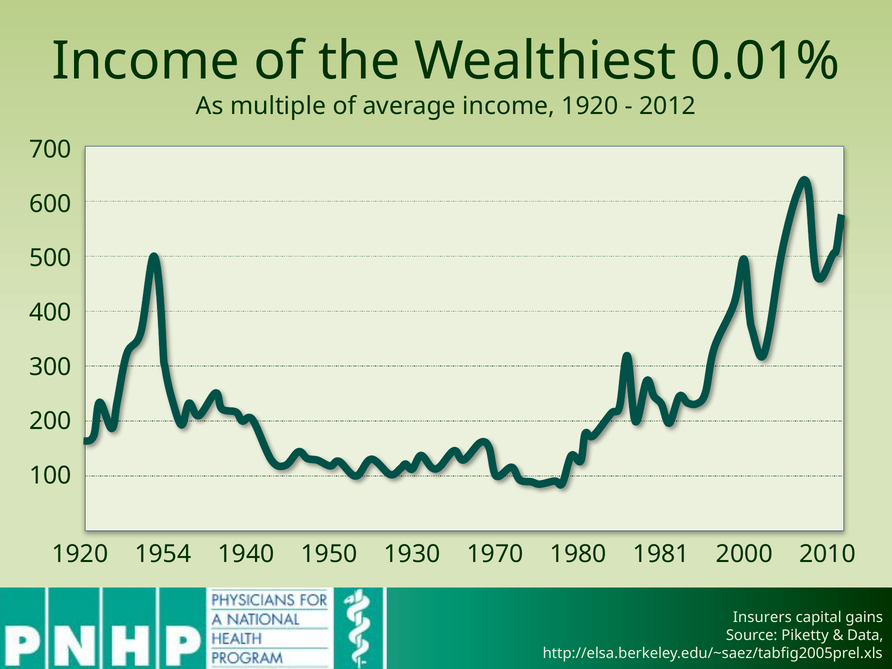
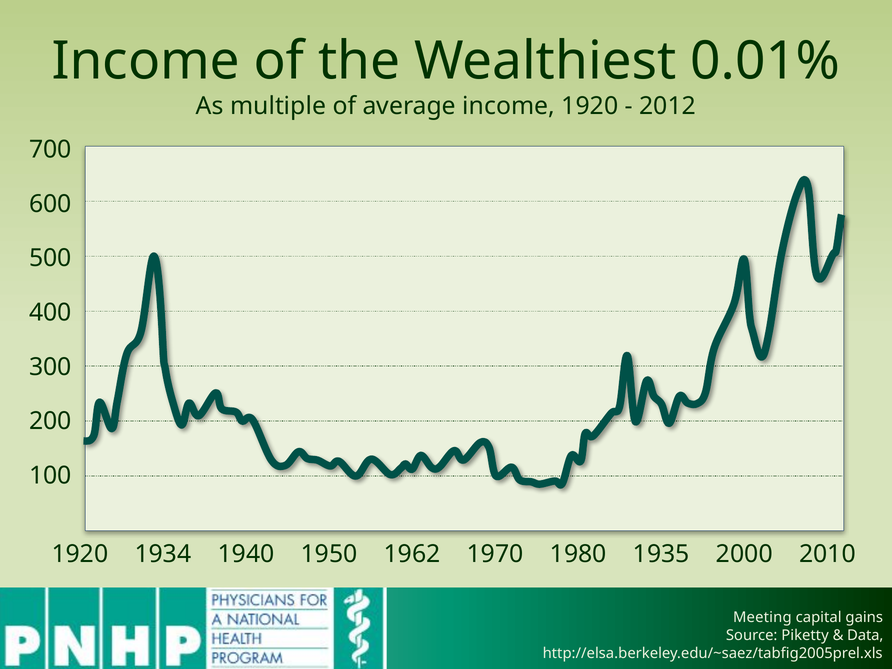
1954: 1954 -> 1934
1930: 1930 -> 1962
1981: 1981 -> 1935
Insurers: Insurers -> Meeting
